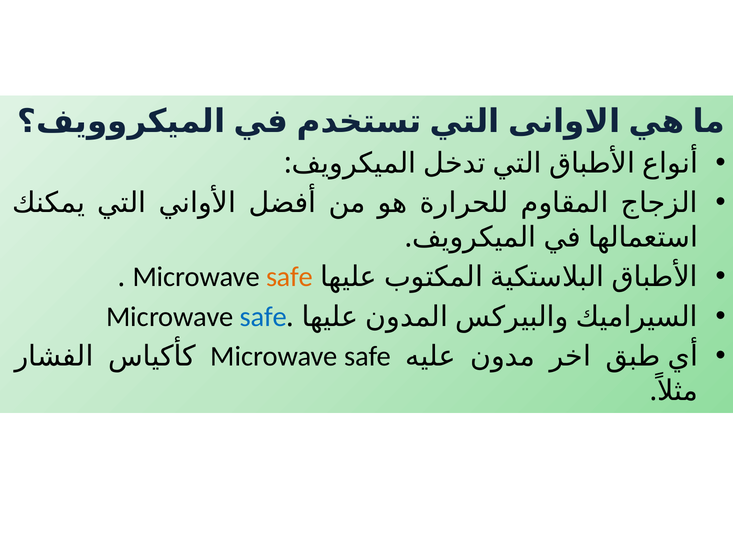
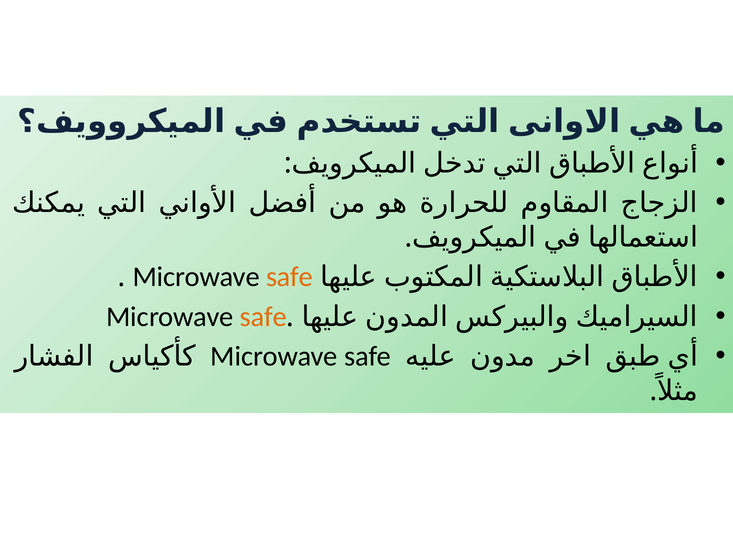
safe at (263, 317) colour: blue -> orange
